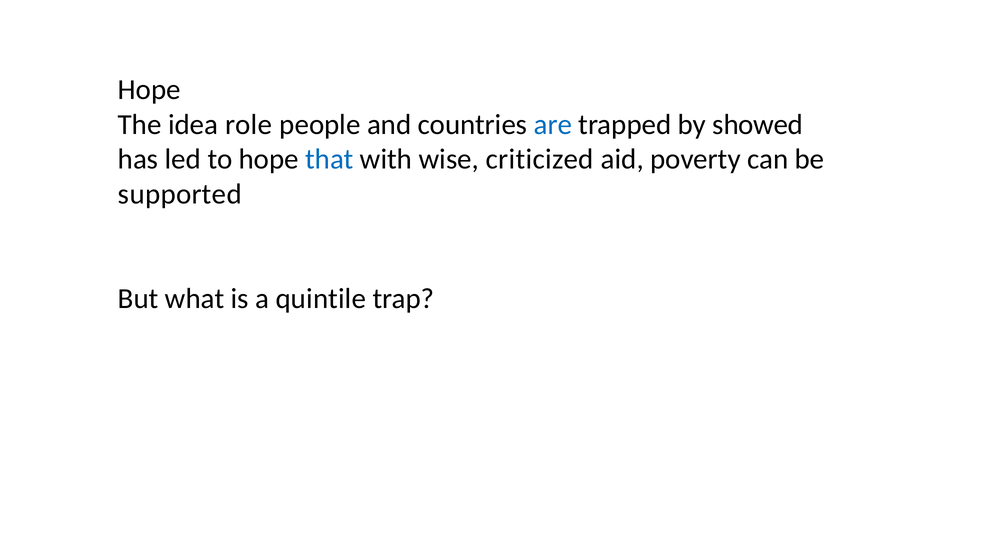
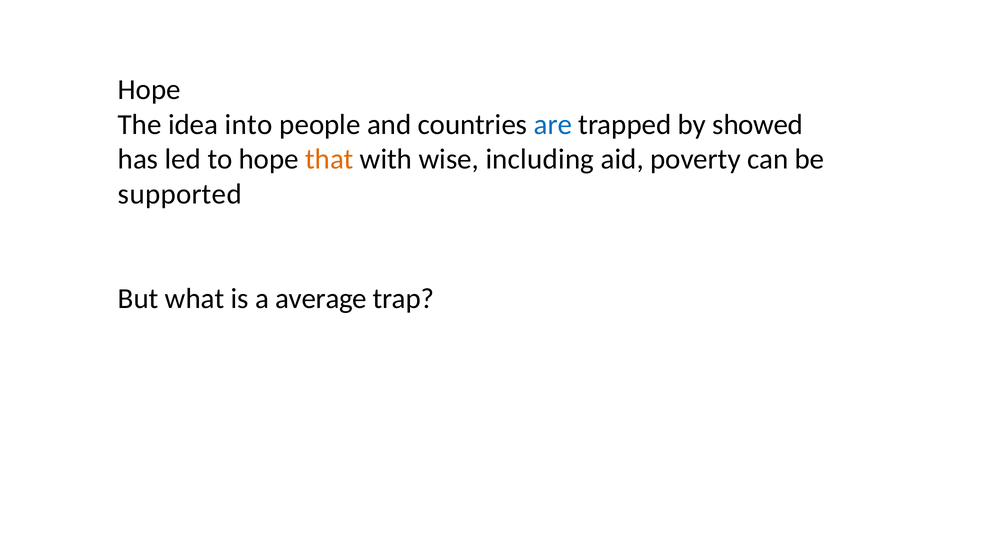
role: role -> into
that colour: blue -> orange
criticized: criticized -> including
quintile: quintile -> average
